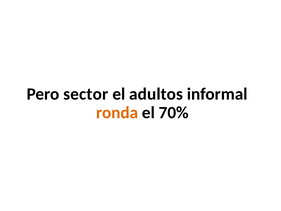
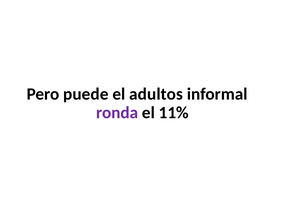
sector: sector -> puede
ronda colour: orange -> purple
70%: 70% -> 11%
